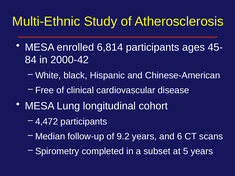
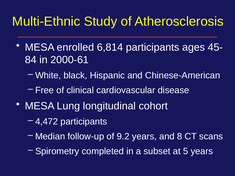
2000-42: 2000-42 -> 2000-61
6: 6 -> 8
